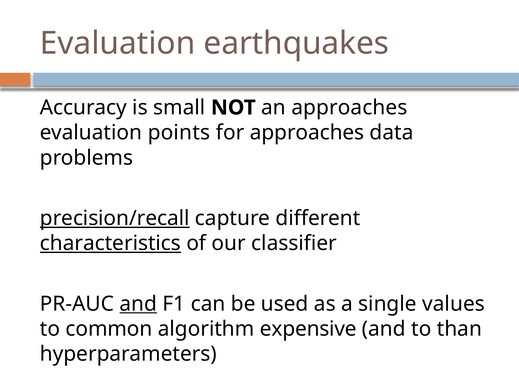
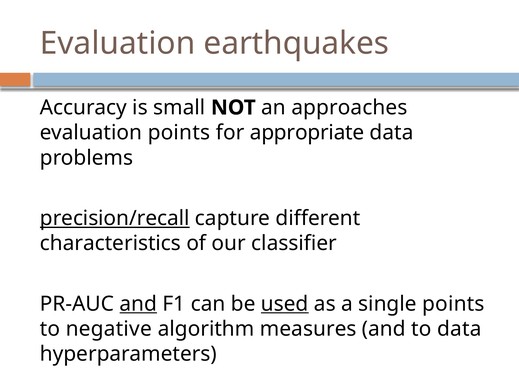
for approaches: approaches -> appropriate
characteristics underline: present -> none
used underline: none -> present
single values: values -> points
common: common -> negative
expensive: expensive -> measures
to than: than -> data
